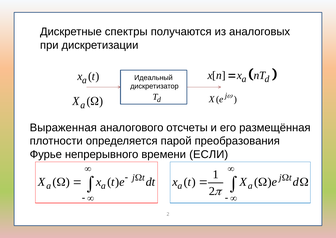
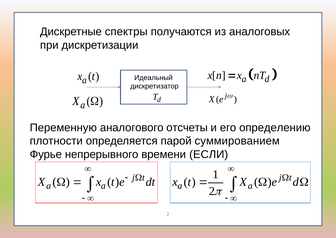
Выраженная: Выраженная -> Переменную
размещённая: размещённая -> определению
преобразования: преобразования -> суммированием
